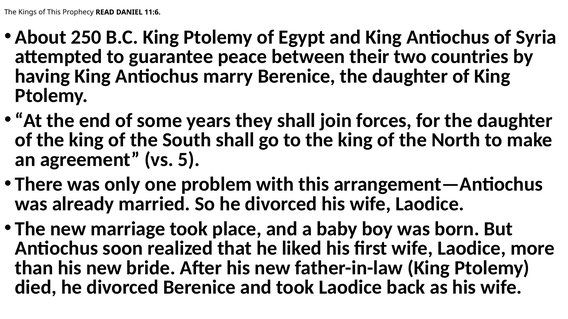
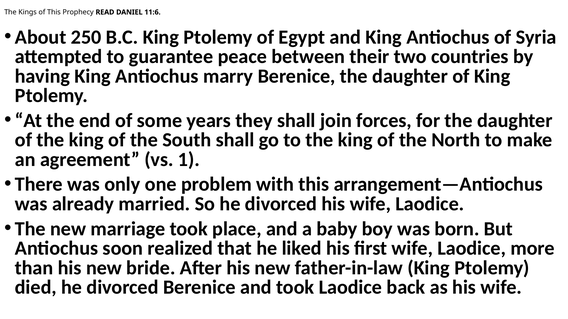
5: 5 -> 1
